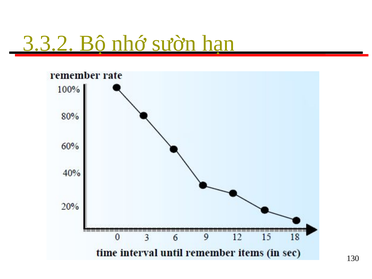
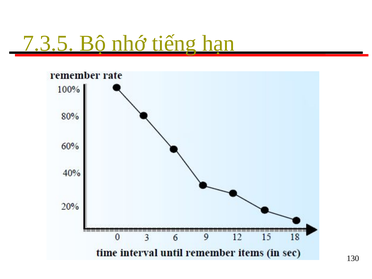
3.3.2: 3.3.2 -> 7.3.5
sườn: sườn -> tiếng
